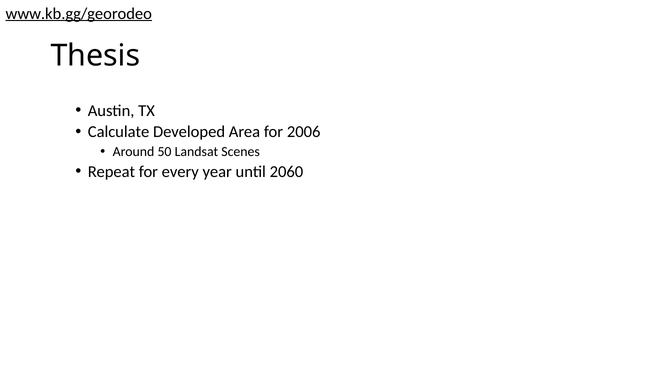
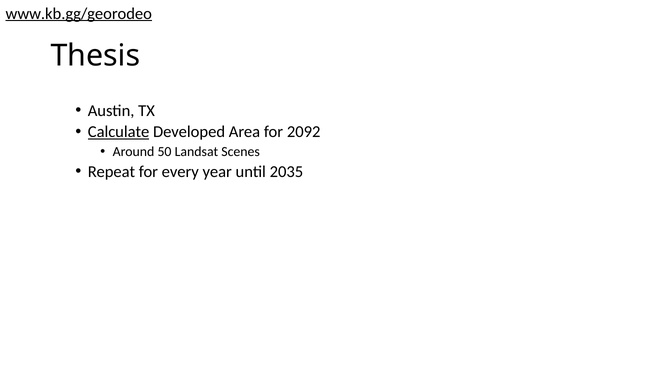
Calculate underline: none -> present
2006: 2006 -> 2092
2060: 2060 -> 2035
